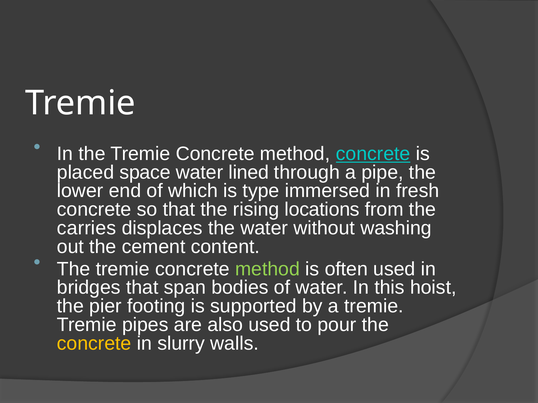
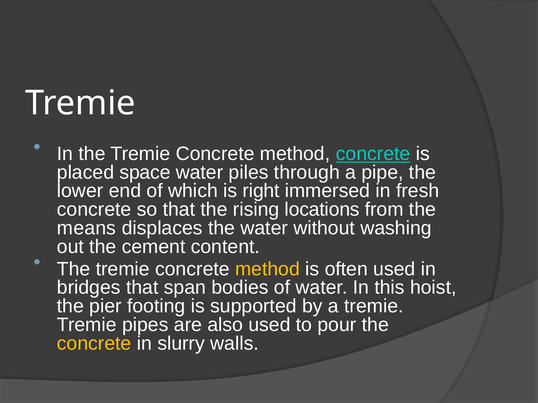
lined: lined -> piles
type: type -> right
carries: carries -> means
method at (267, 269) colour: light green -> yellow
